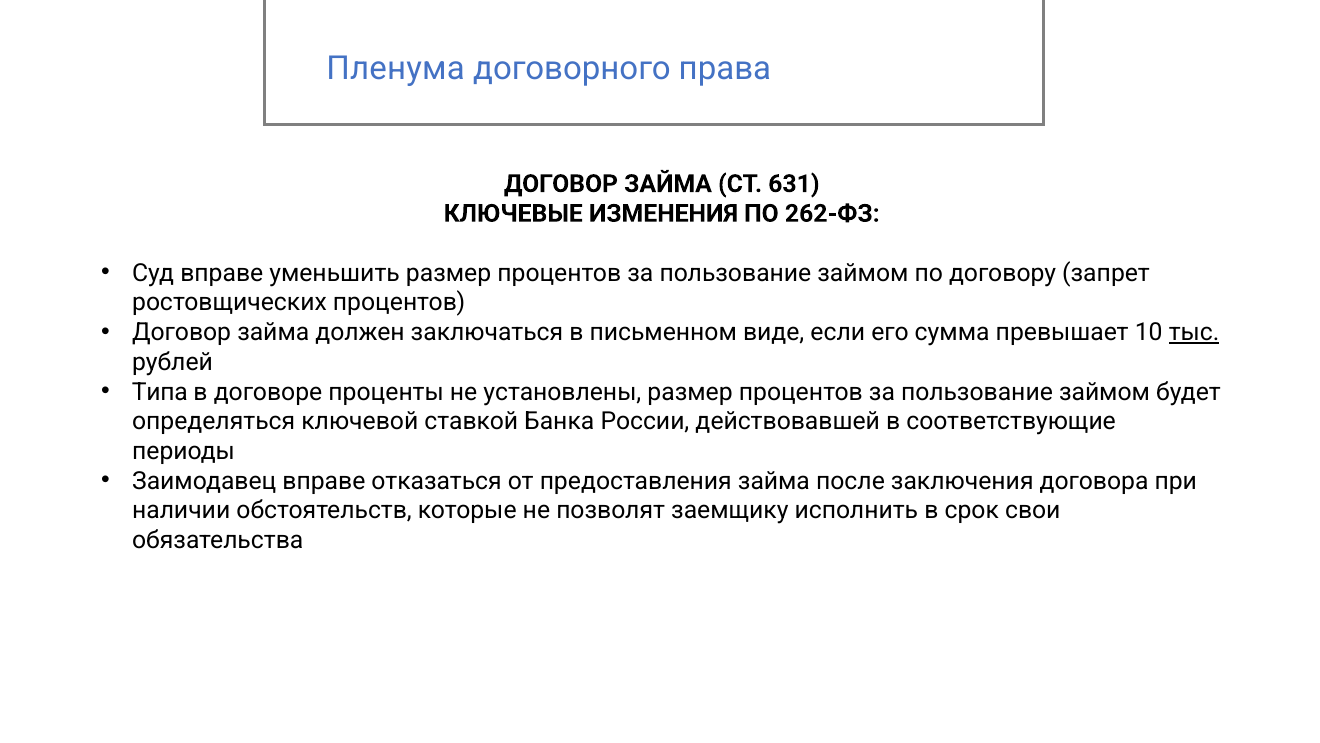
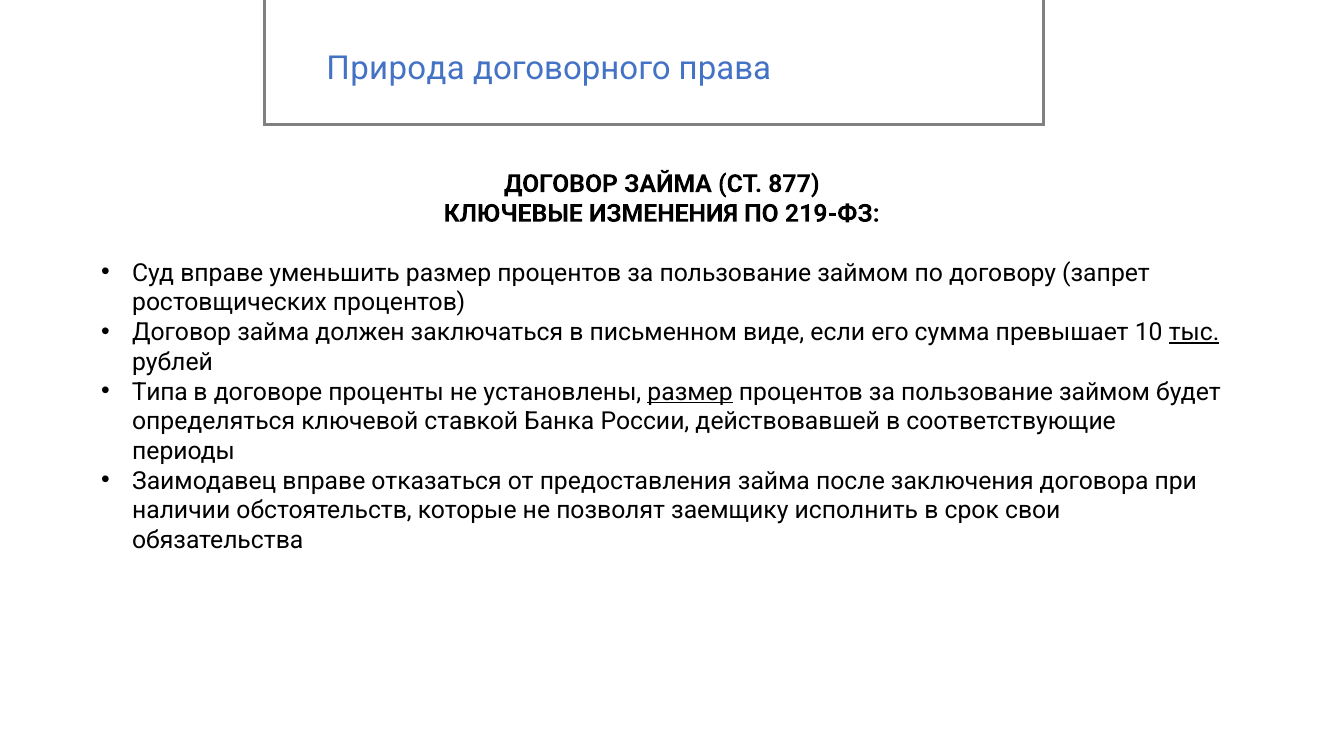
Пленума: Пленума -> Природа
631: 631 -> 877
262-ФЗ: 262-ФЗ -> 219-ФЗ
размер at (690, 392) underline: none -> present
